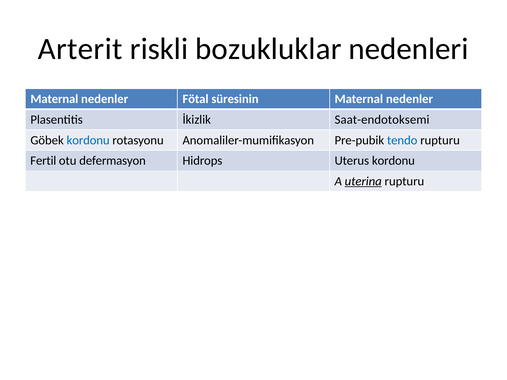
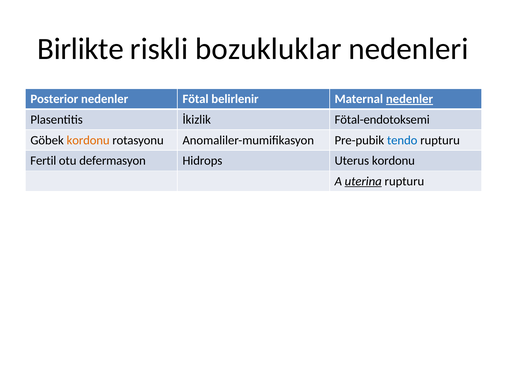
Arterit: Arterit -> Birlikte
Maternal at (54, 99): Maternal -> Posterior
süresinin: süresinin -> belirlenir
nedenler at (409, 99) underline: none -> present
Saat-endotoksemi: Saat-endotoksemi -> Fötal-endotoksemi
kordonu at (88, 140) colour: blue -> orange
